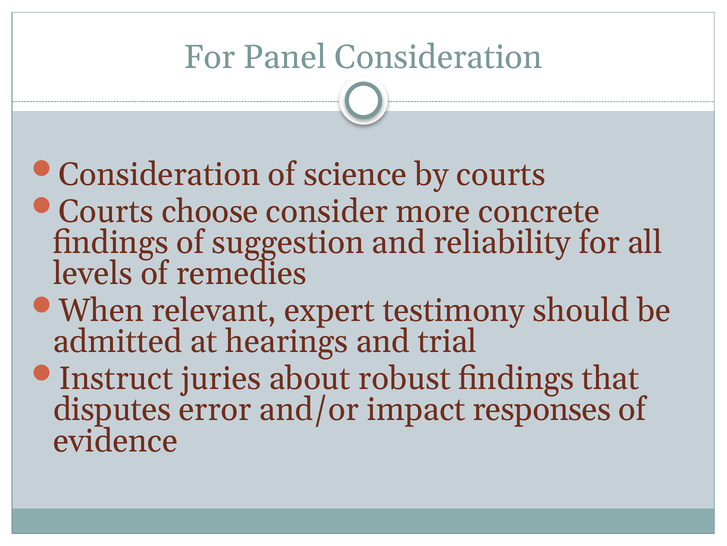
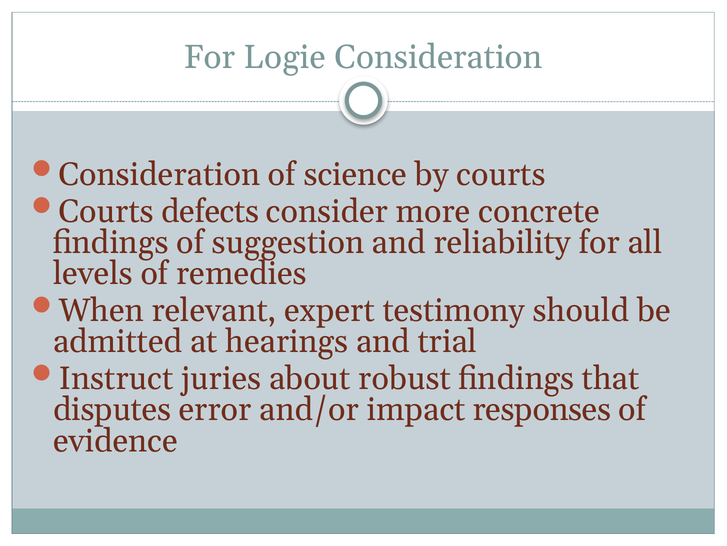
Panel: Panel -> Logie
choose: choose -> defects
